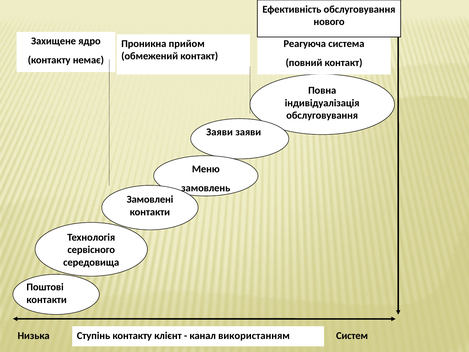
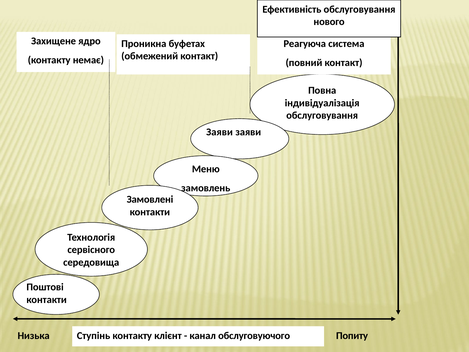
прийом: прийом -> буфетах
використанням: використанням -> обслуговуючого
Систем: Систем -> Попиту
